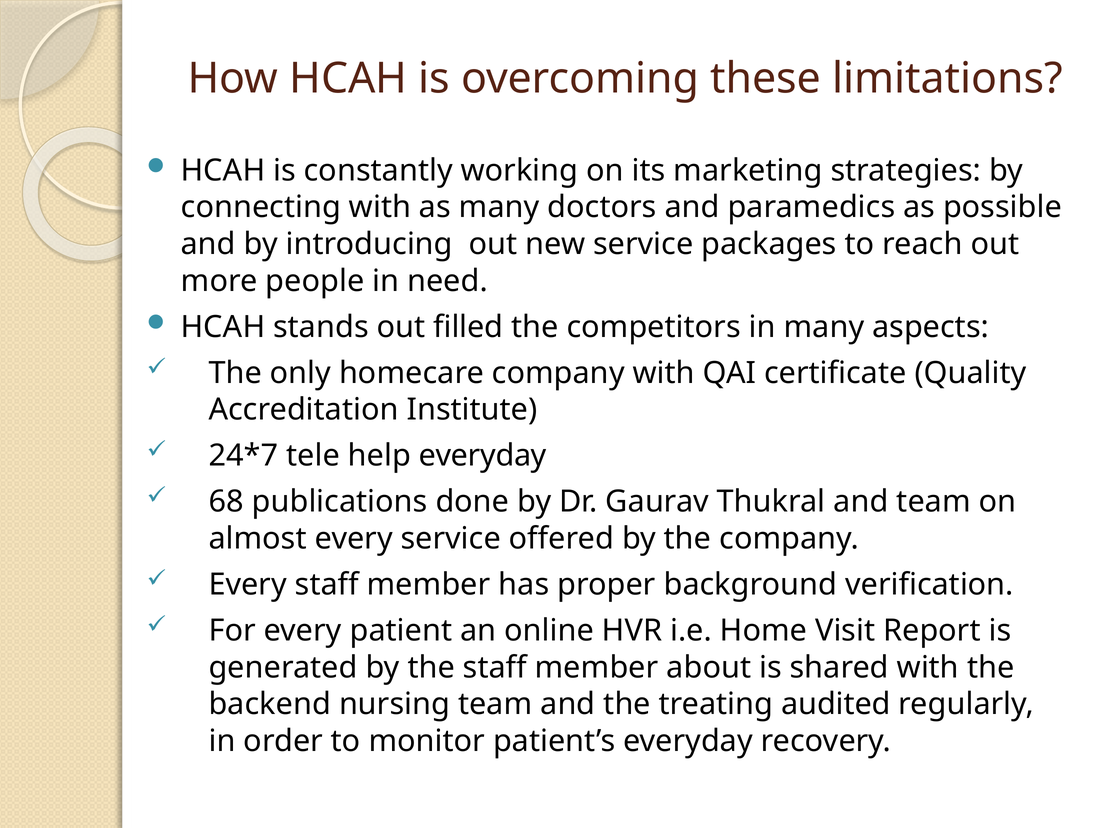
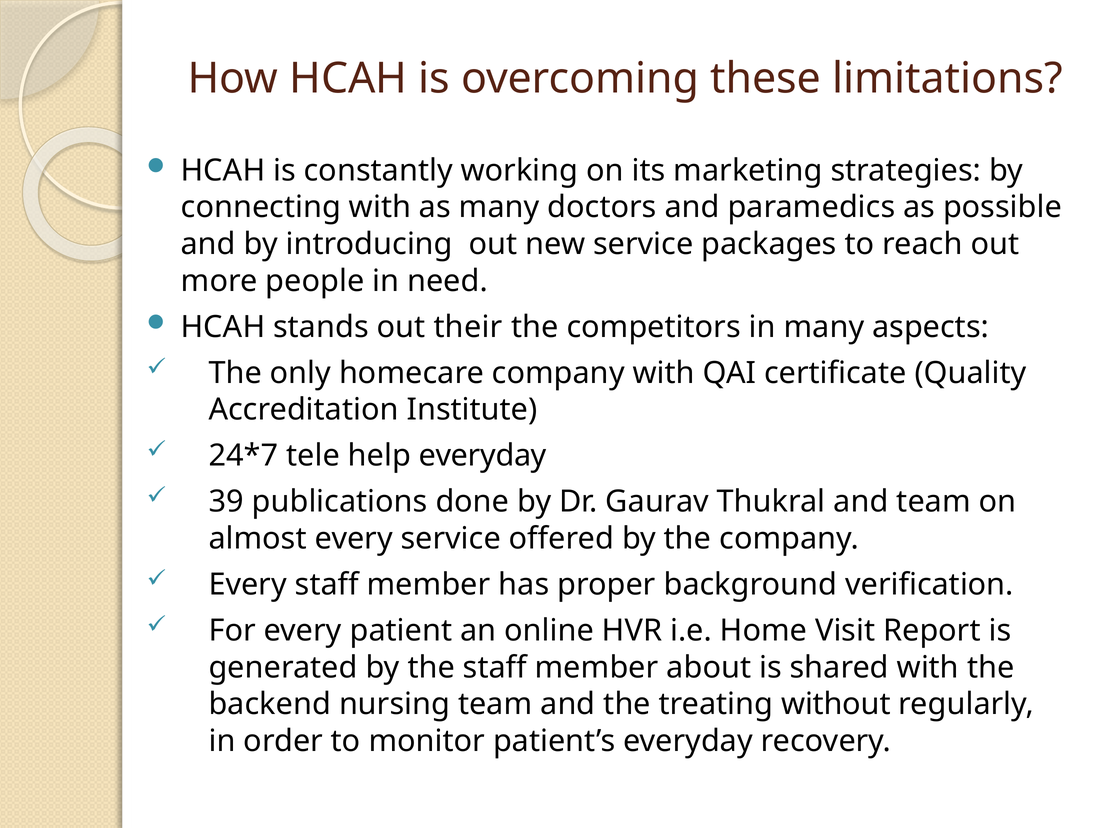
filled: filled -> their
68: 68 -> 39
audited: audited -> without
